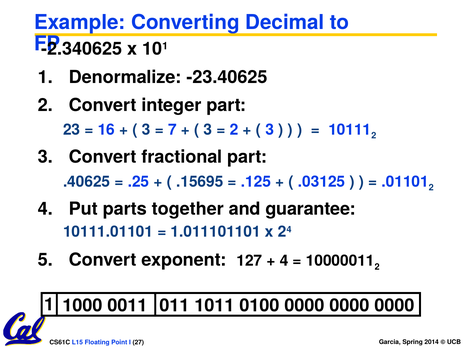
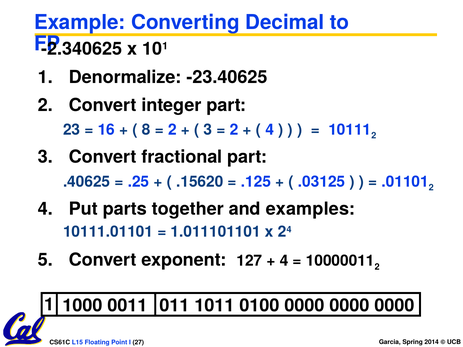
3 at (146, 130): 3 -> 8
7 at (172, 130): 7 -> 2
3 at (270, 130): 3 -> 4
.15695: .15695 -> .15620
guarantee: guarantee -> examples
